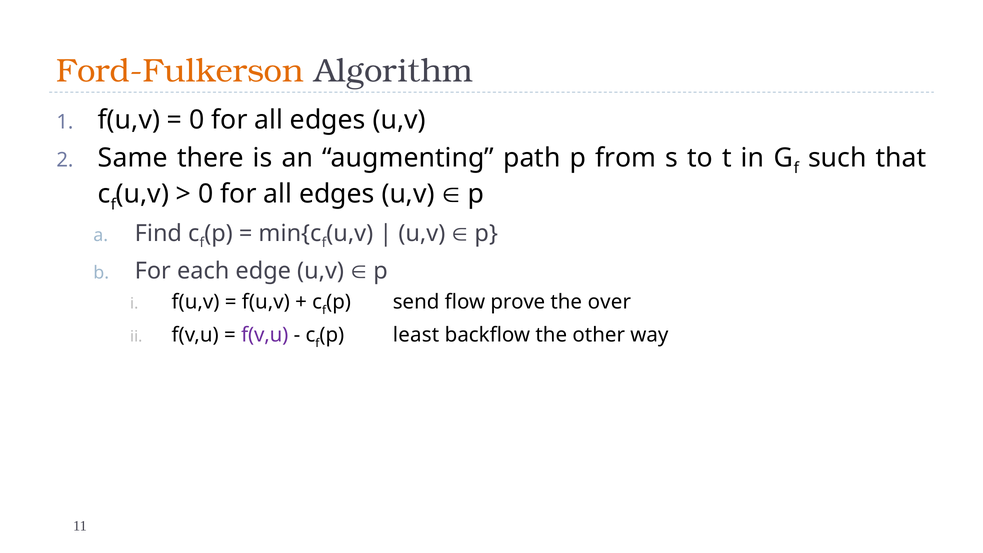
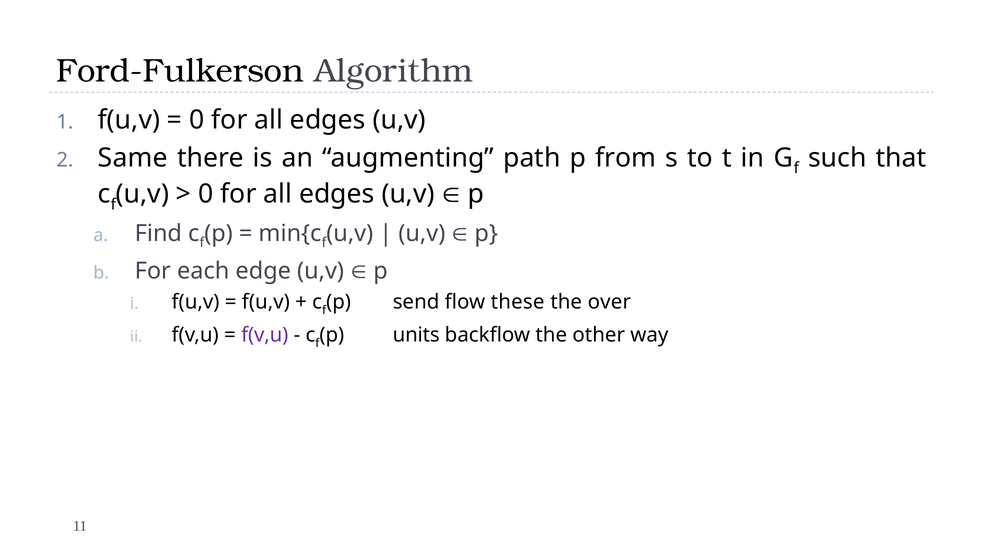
Ford-Fulkerson colour: orange -> black
prove: prove -> these
least: least -> units
